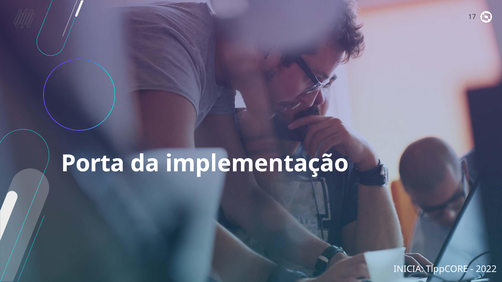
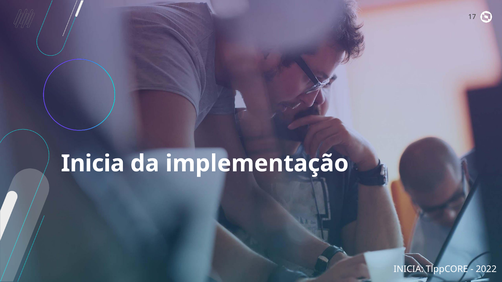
Porta at (93, 164): Porta -> Inicia
